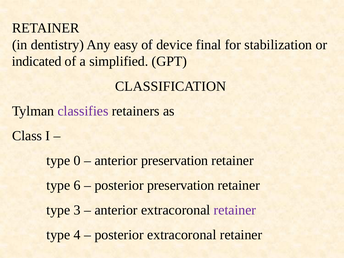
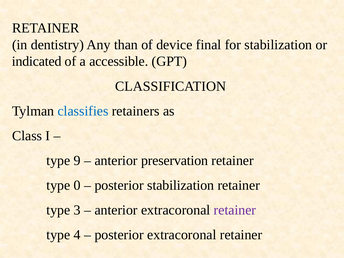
easy: easy -> than
simplified: simplified -> accessible
classifies colour: purple -> blue
0: 0 -> 9
6: 6 -> 0
posterior preservation: preservation -> stabilization
